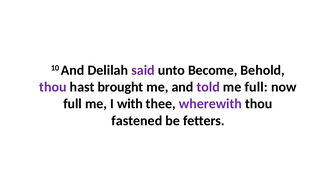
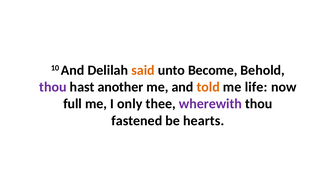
said colour: purple -> orange
brought: brought -> another
told colour: purple -> orange
me full: full -> life
with: with -> only
fetters: fetters -> hearts
